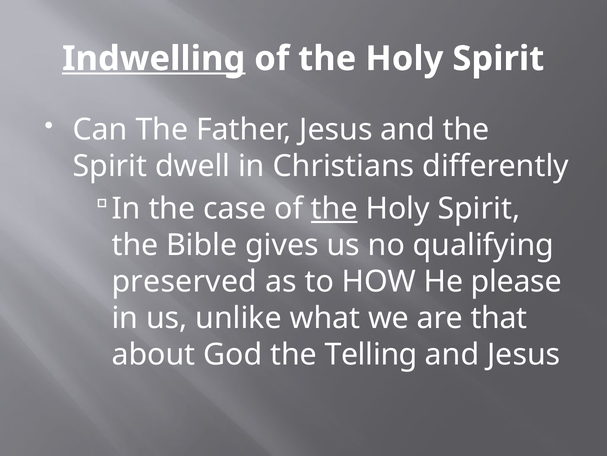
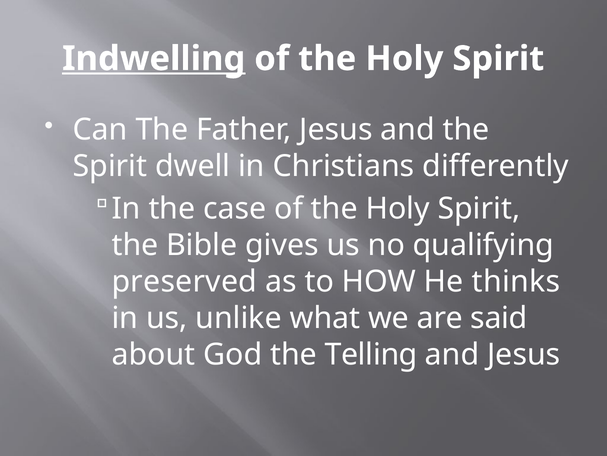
the at (334, 208) underline: present -> none
please: please -> thinks
that: that -> said
